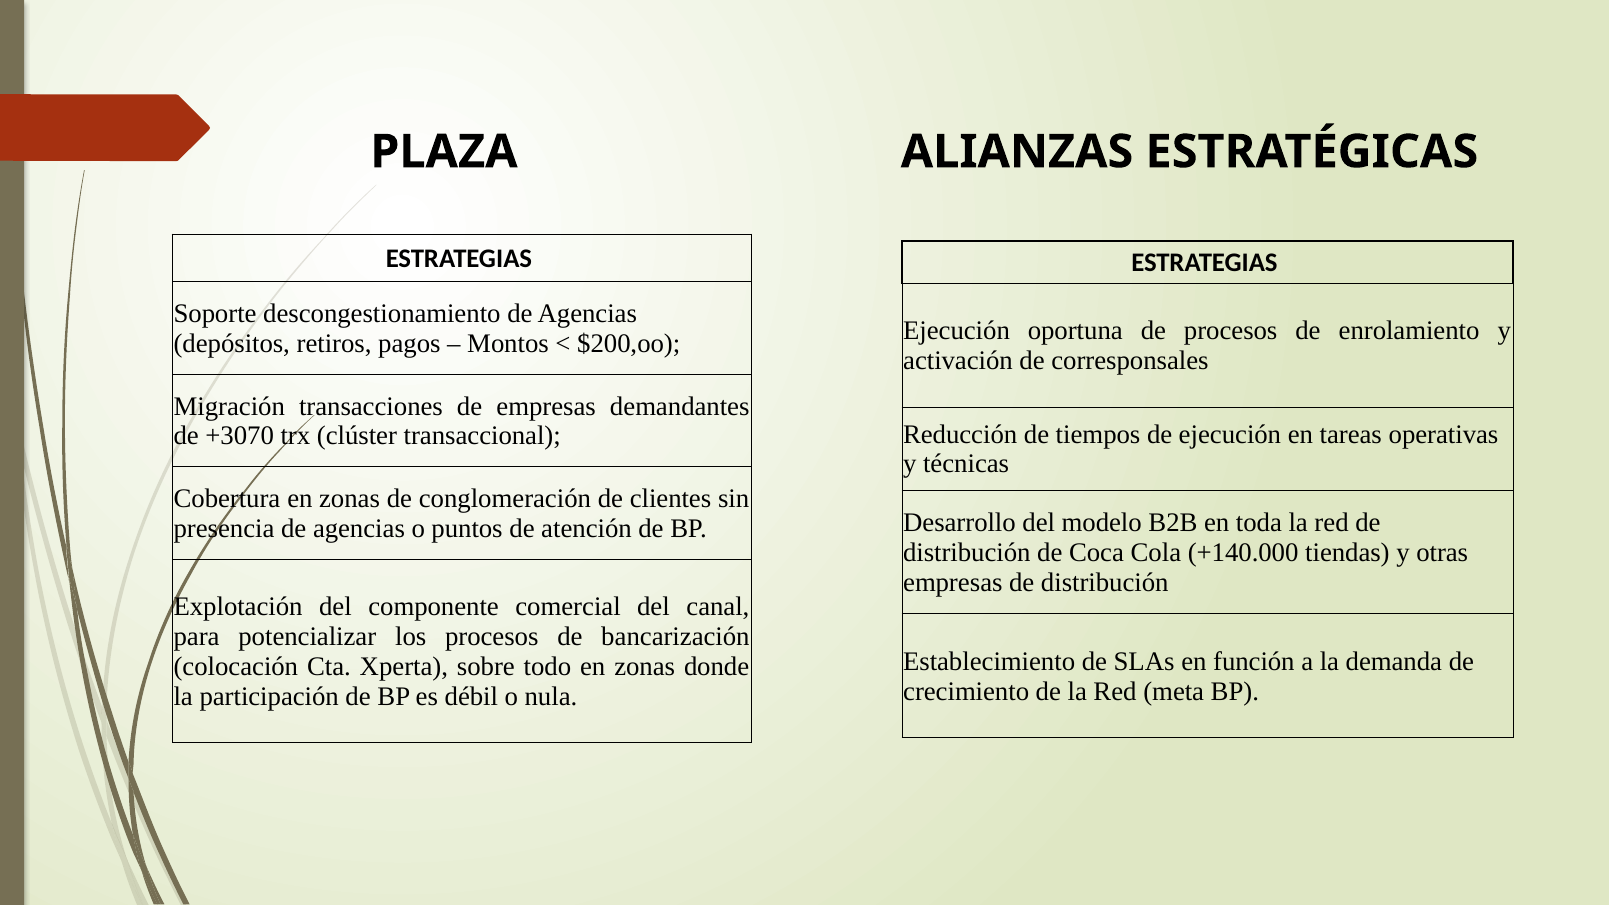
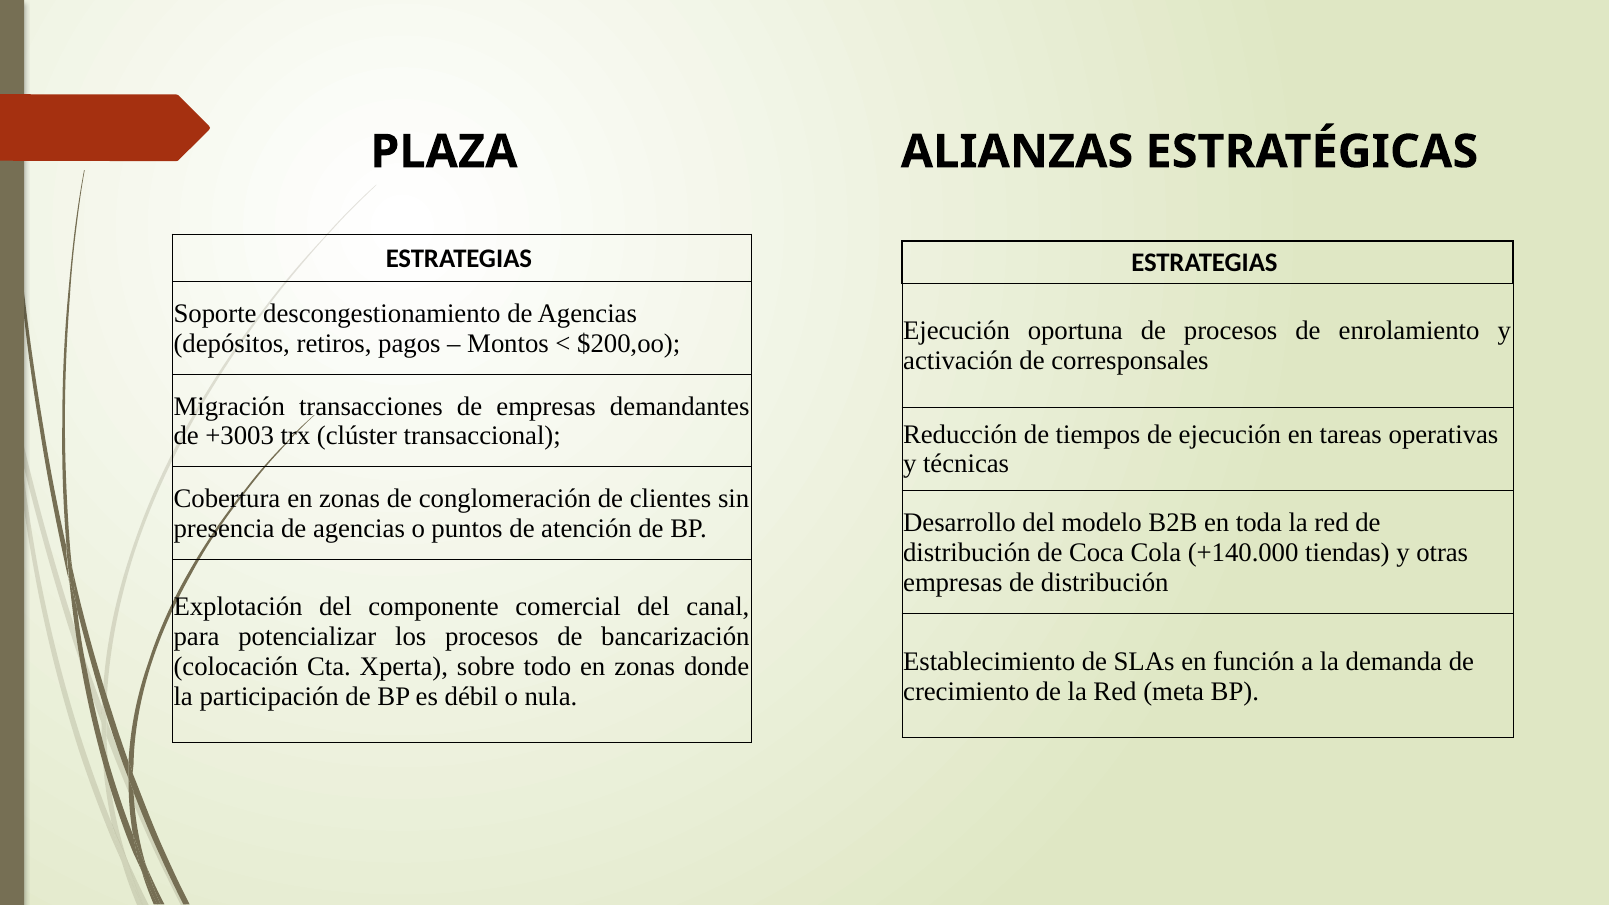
+3070: +3070 -> +3003
